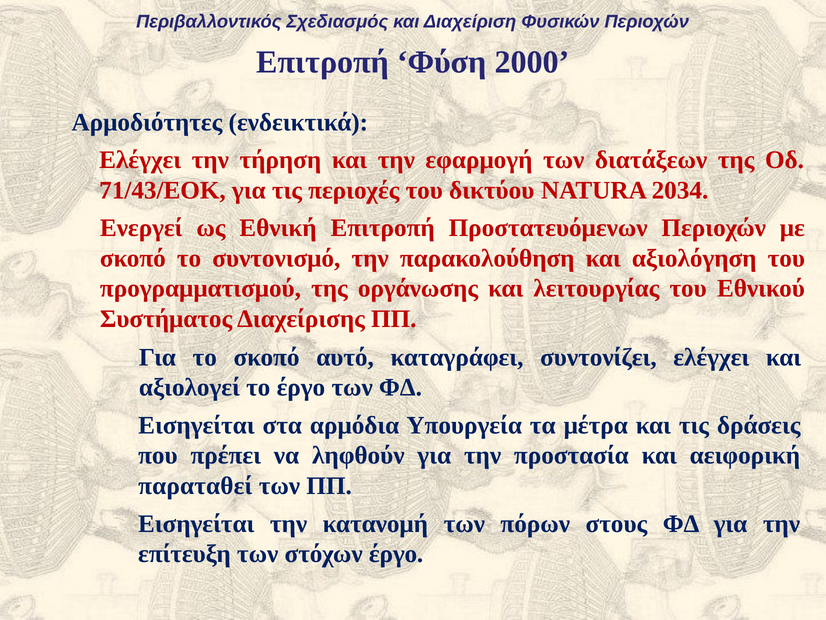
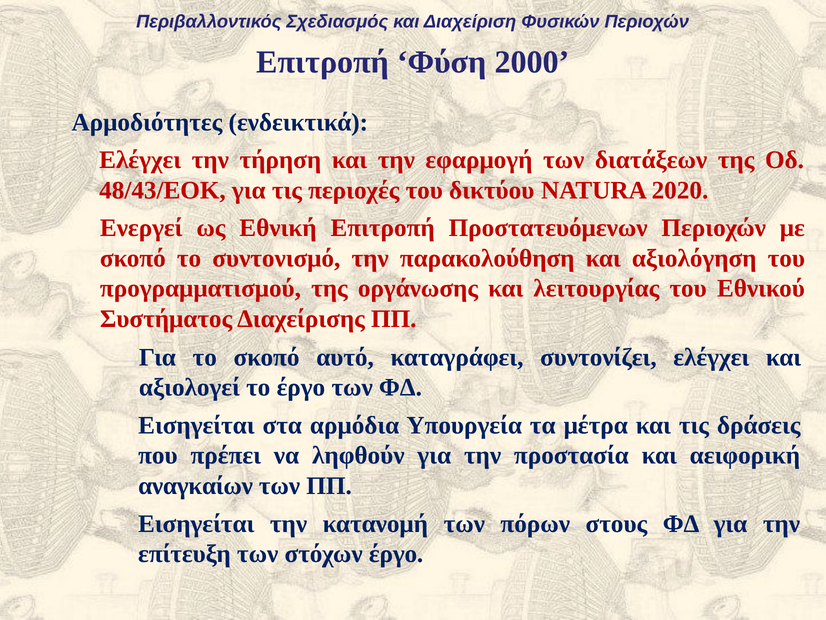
71/43/ΕΟΚ: 71/43/ΕΟΚ -> 48/43/ΕΟΚ
2034: 2034 -> 2020
παραταθεί: παραταθεί -> αναγκαίων
